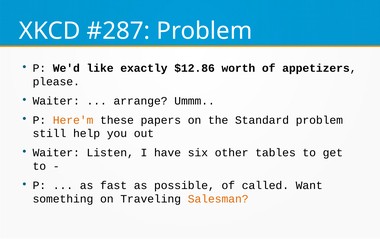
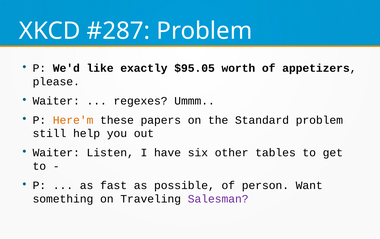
$12.86: $12.86 -> $95.05
arrange: arrange -> regexes
called: called -> person
Salesman colour: orange -> purple
